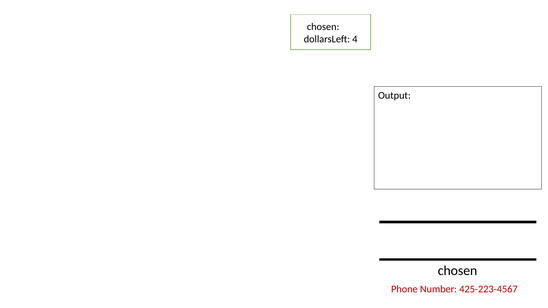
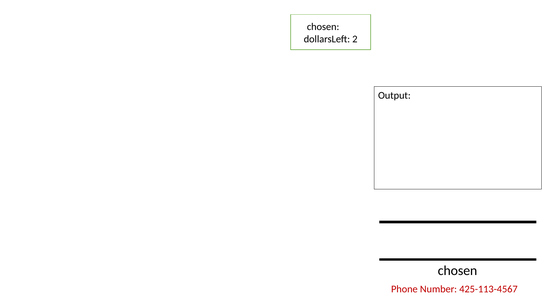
4: 4 -> 2
425-223-4567: 425-223-4567 -> 425-113-4567
